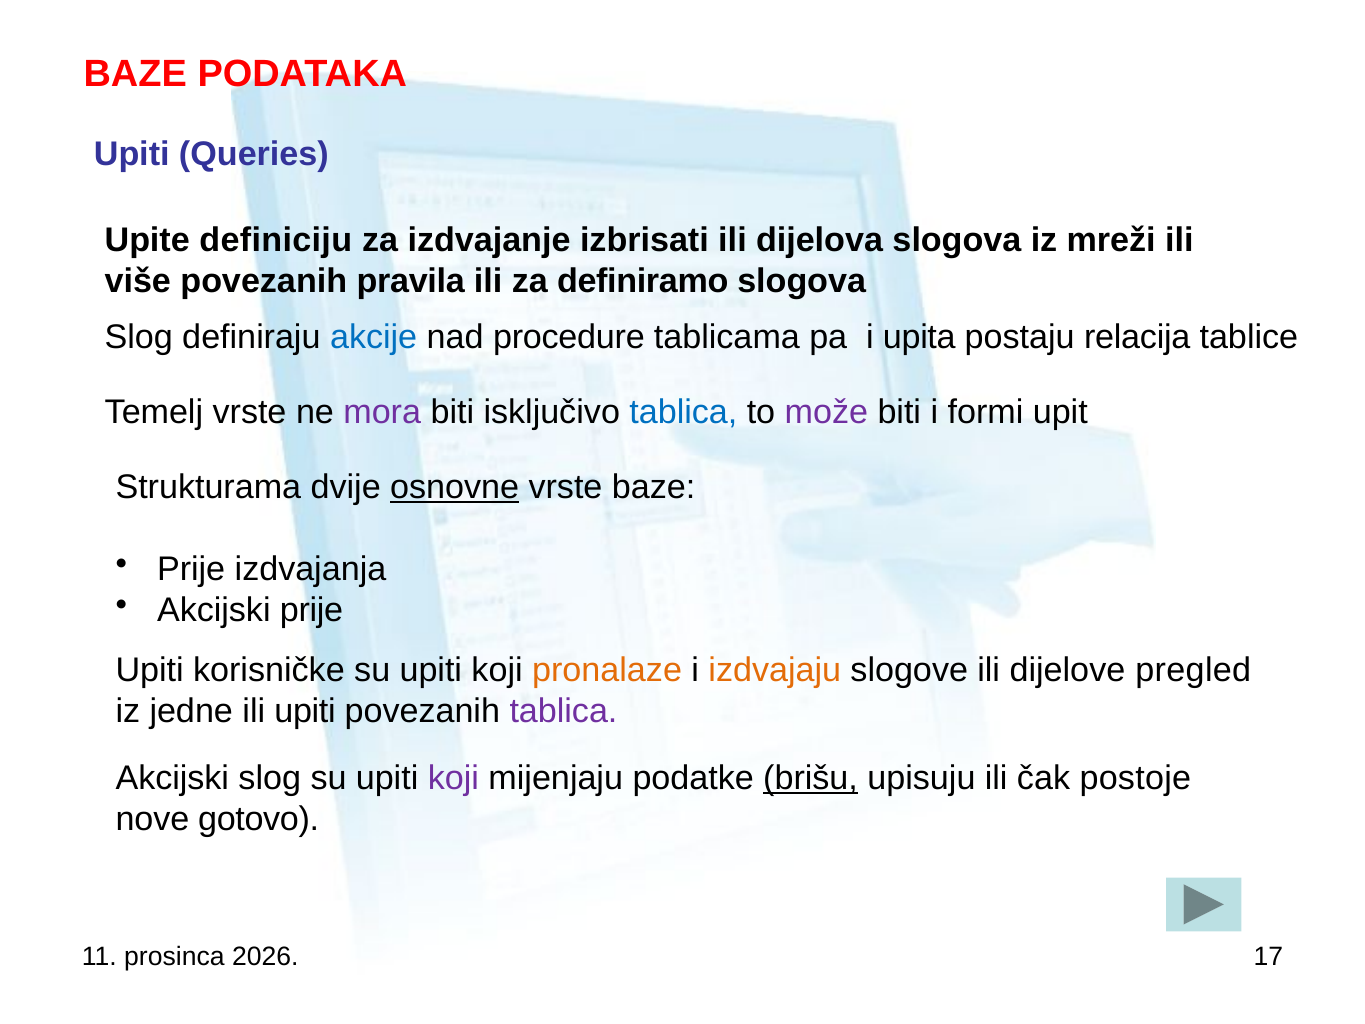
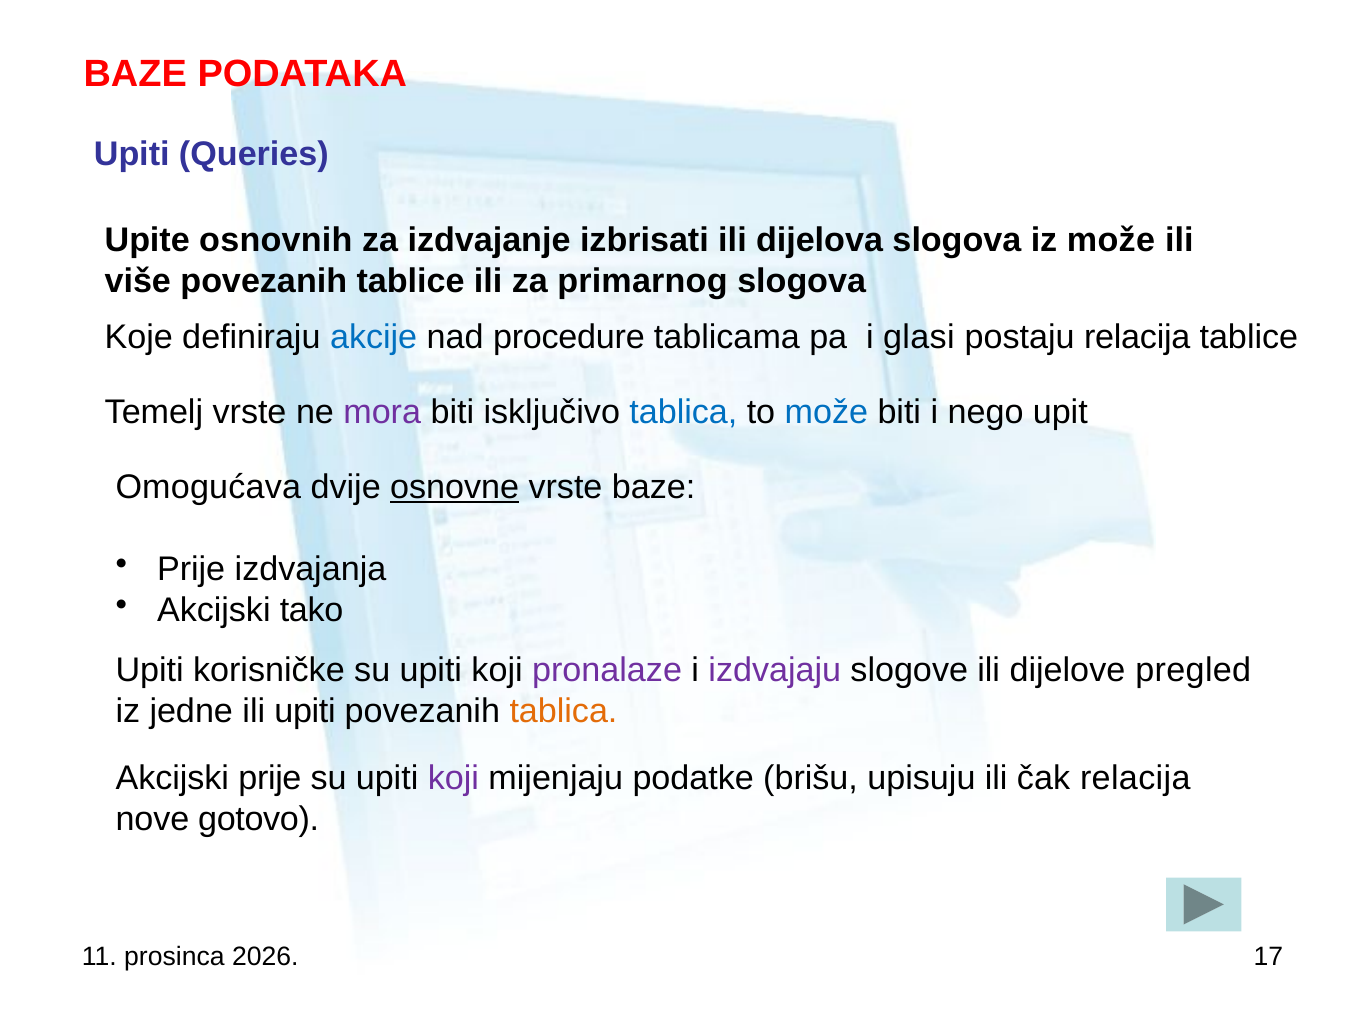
definiciju: definiciju -> osnovnih
iz mreži: mreži -> može
povezanih pravila: pravila -> tablice
definiramo: definiramo -> primarnog
Slog at (139, 337): Slog -> Koje
upita: upita -> glasi
može at (826, 412) colour: purple -> blue
formi: formi -> nego
Strukturama: Strukturama -> Omogućava
Akcijski prije: prije -> tako
pronalaze colour: orange -> purple
izdvajaju colour: orange -> purple
tablica at (563, 711) colour: purple -> orange
Akcijski slog: slog -> prije
brišu underline: present -> none
čak postoje: postoje -> relacija
